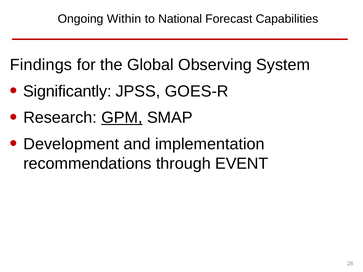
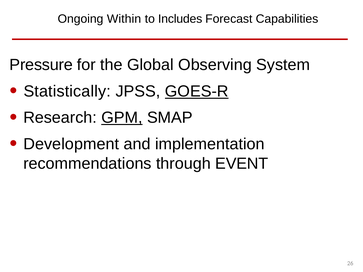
National: National -> Includes
Findings: Findings -> Pressure
Significantly: Significantly -> Statistically
GOES-R underline: none -> present
